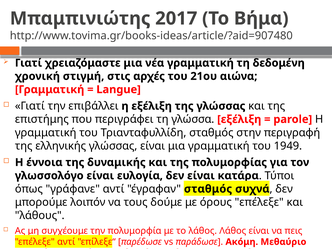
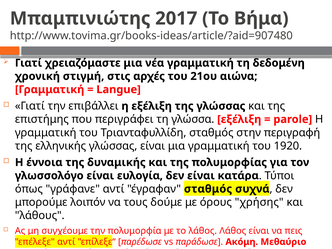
1949: 1949 -> 1920
όρους επέλεξε: επέλεξε -> χρήσης
